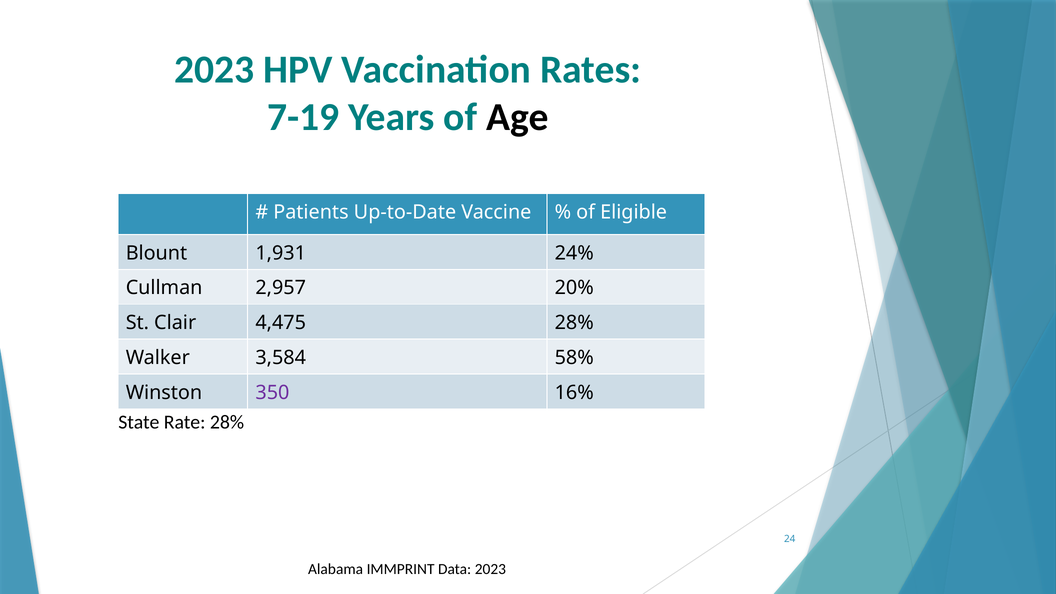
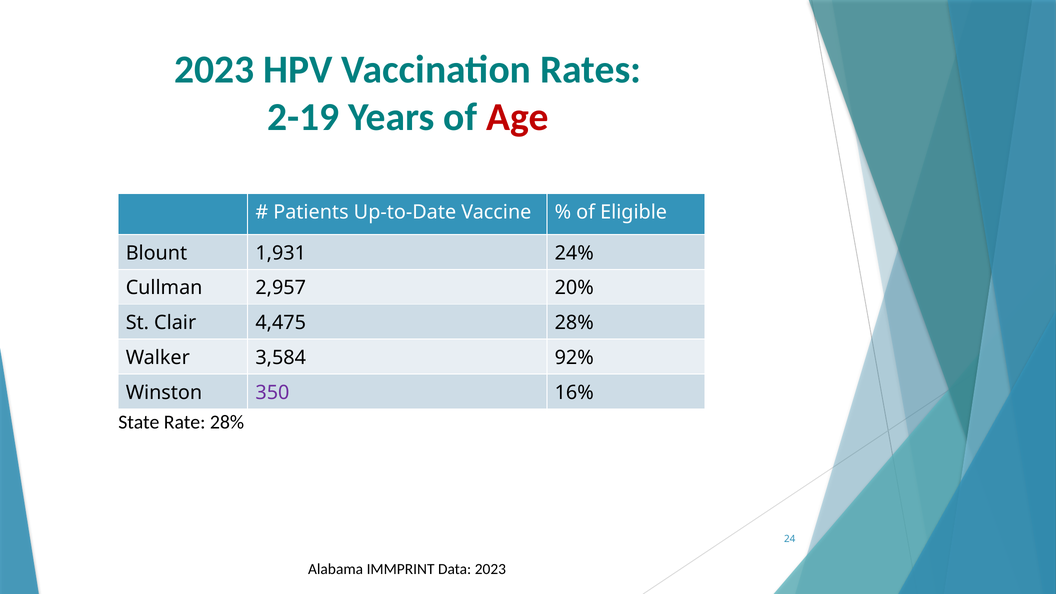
7-19: 7-19 -> 2-19
Age colour: black -> red
58%: 58% -> 92%
